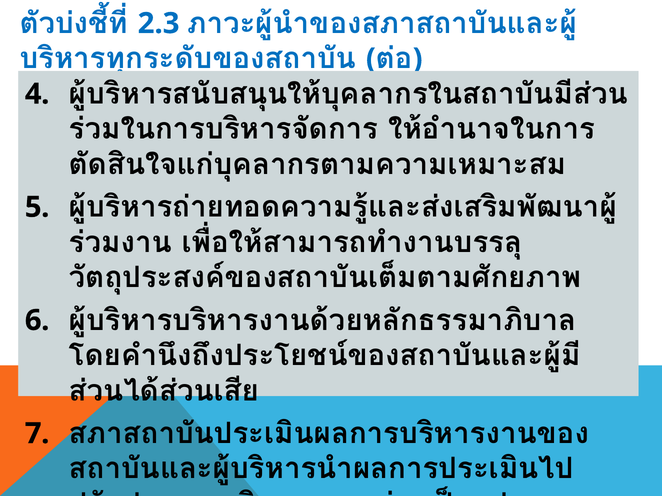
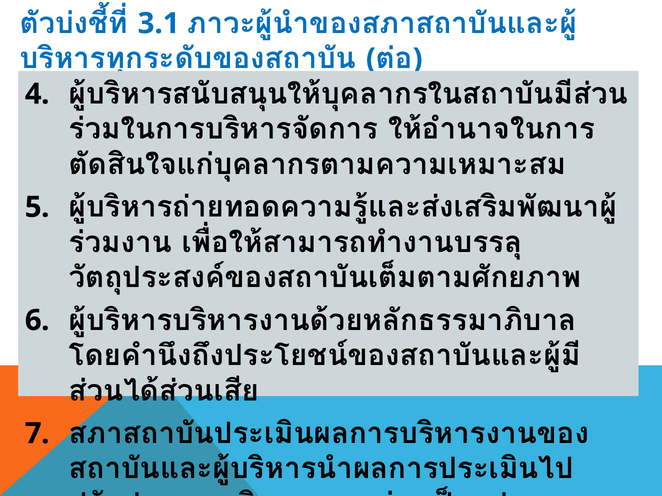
2.3: 2.3 -> 3.1
